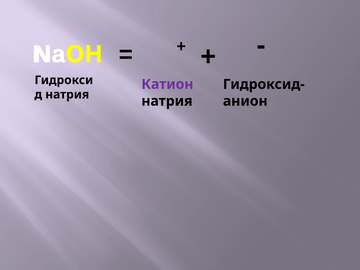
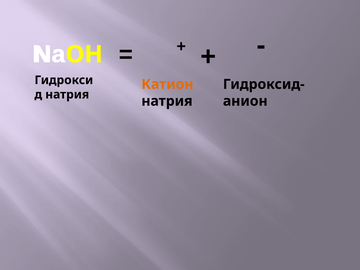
Катион colour: purple -> orange
